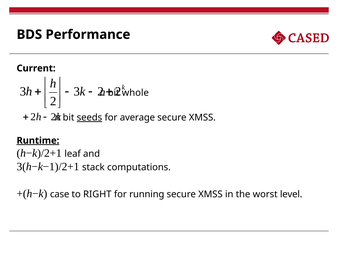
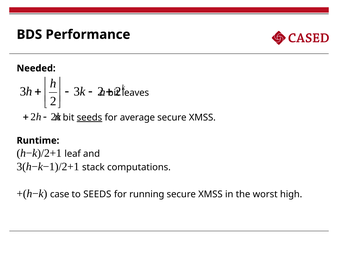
Current: Current -> Needed
whole: whole -> leaves
Runtime underline: present -> none
to RIGHT: RIGHT -> SEEDS
level: level -> high
